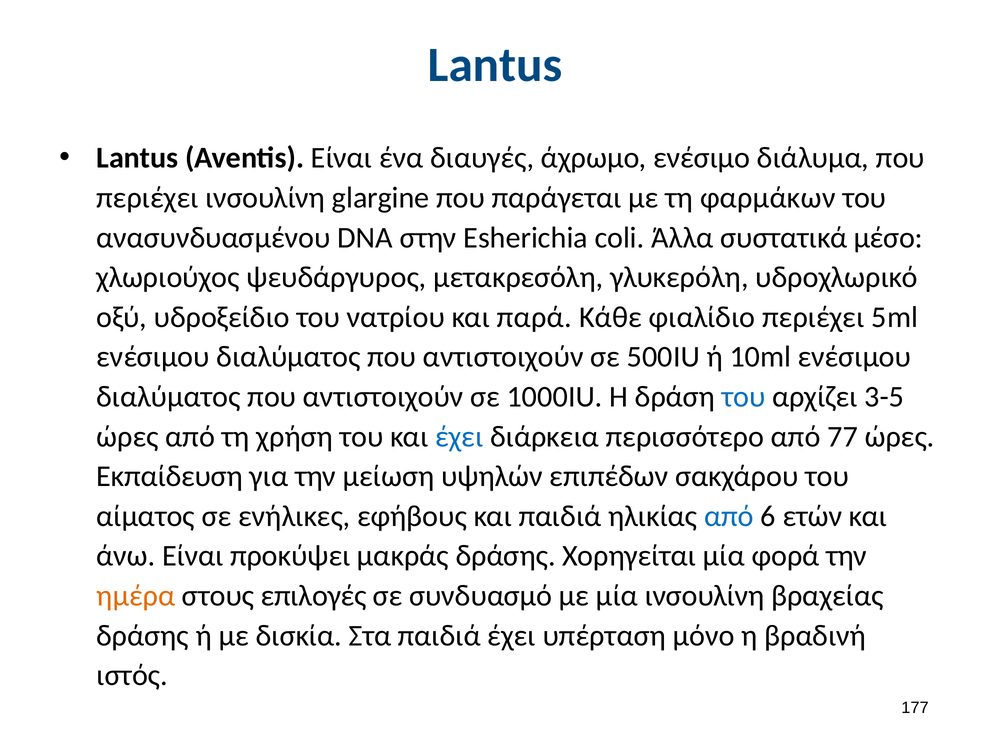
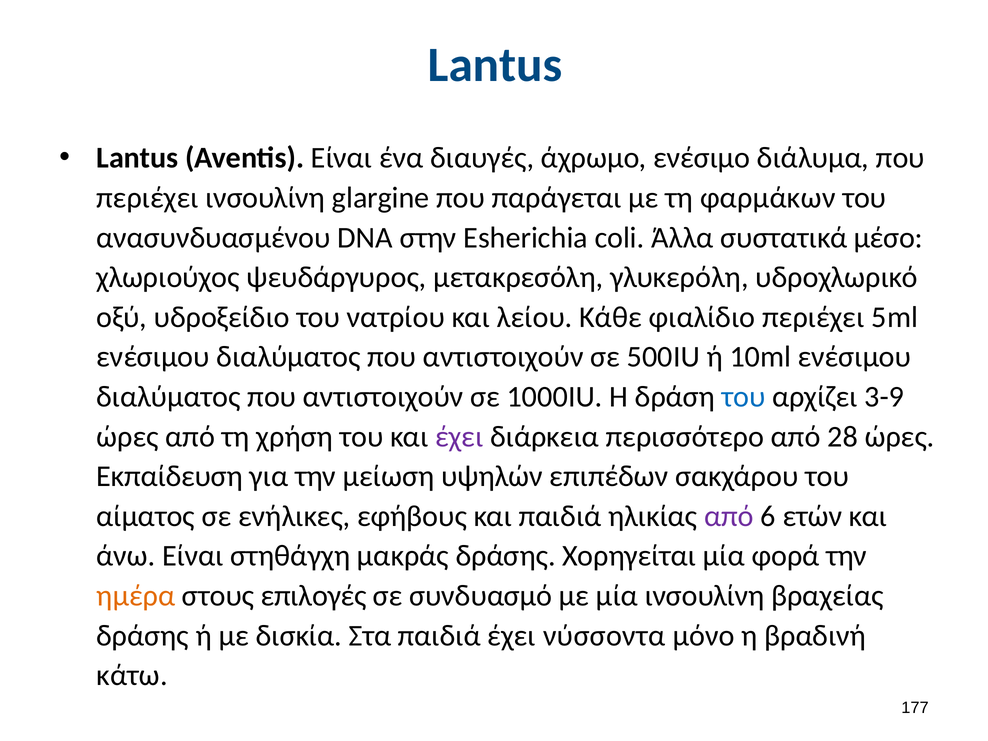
παρά: παρά -> λείου
3-5: 3-5 -> 3-9
έχει at (459, 437) colour: blue -> purple
77: 77 -> 28
από at (729, 516) colour: blue -> purple
προκύψει: προκύψει -> στηθάγχη
υπέρταση: υπέρταση -> νύσσοντα
ιστός: ιστός -> κάτω
